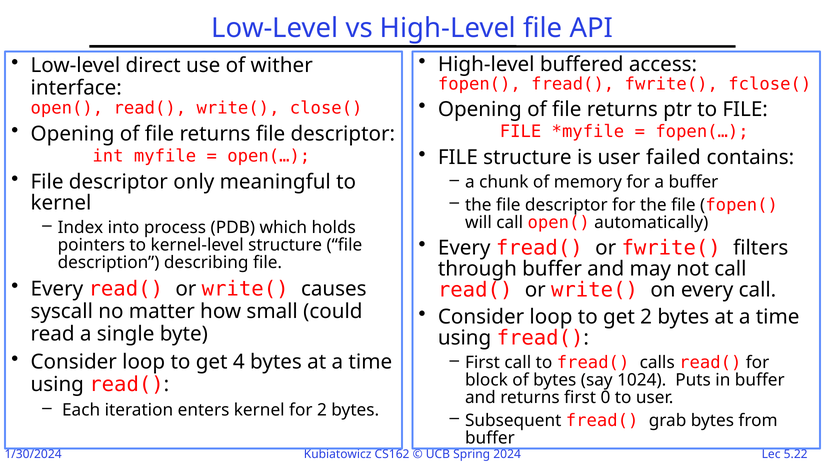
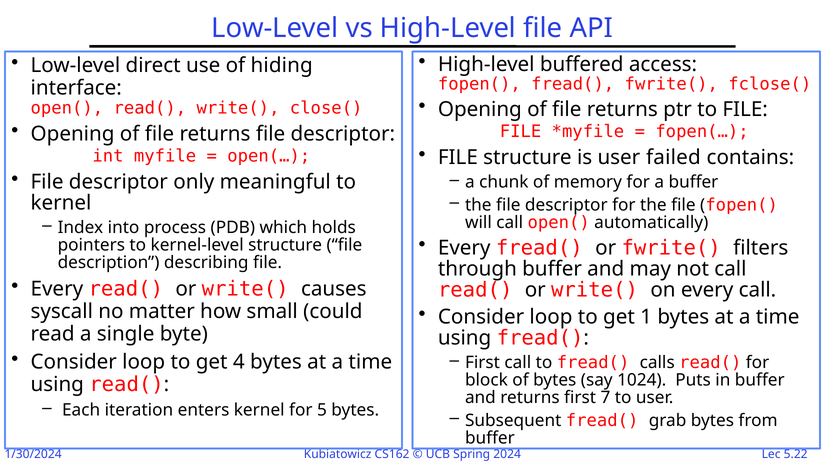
wither: wither -> hiding
get 2: 2 -> 1
0: 0 -> 7
for 2: 2 -> 5
